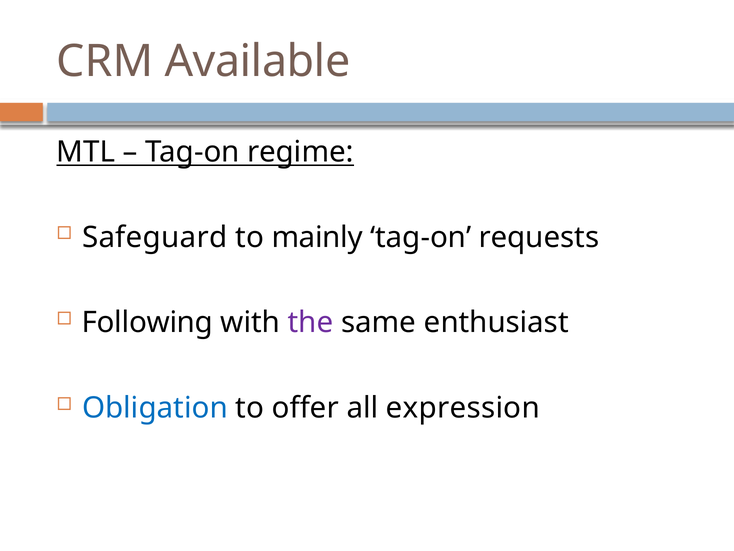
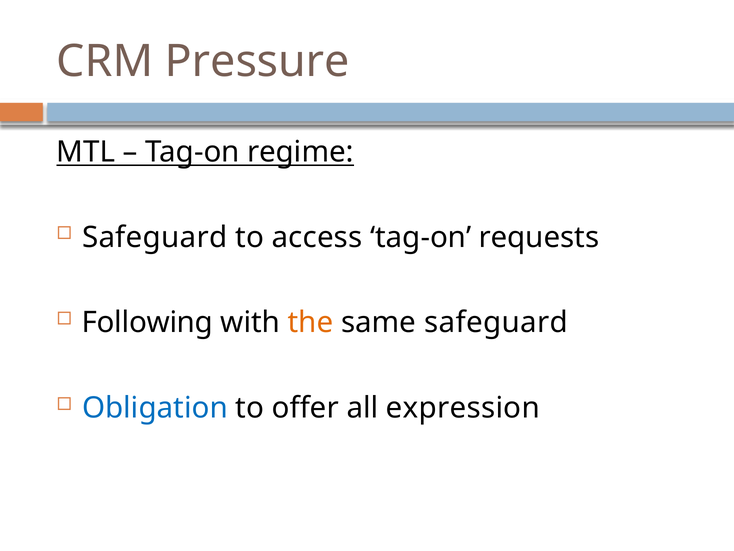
Available: Available -> Pressure
mainly: mainly -> access
the colour: purple -> orange
same enthusiast: enthusiast -> safeguard
